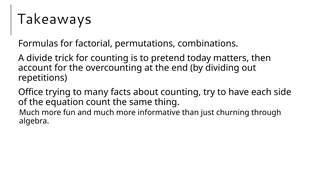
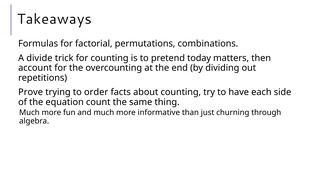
Office: Office -> Prove
many: many -> order
